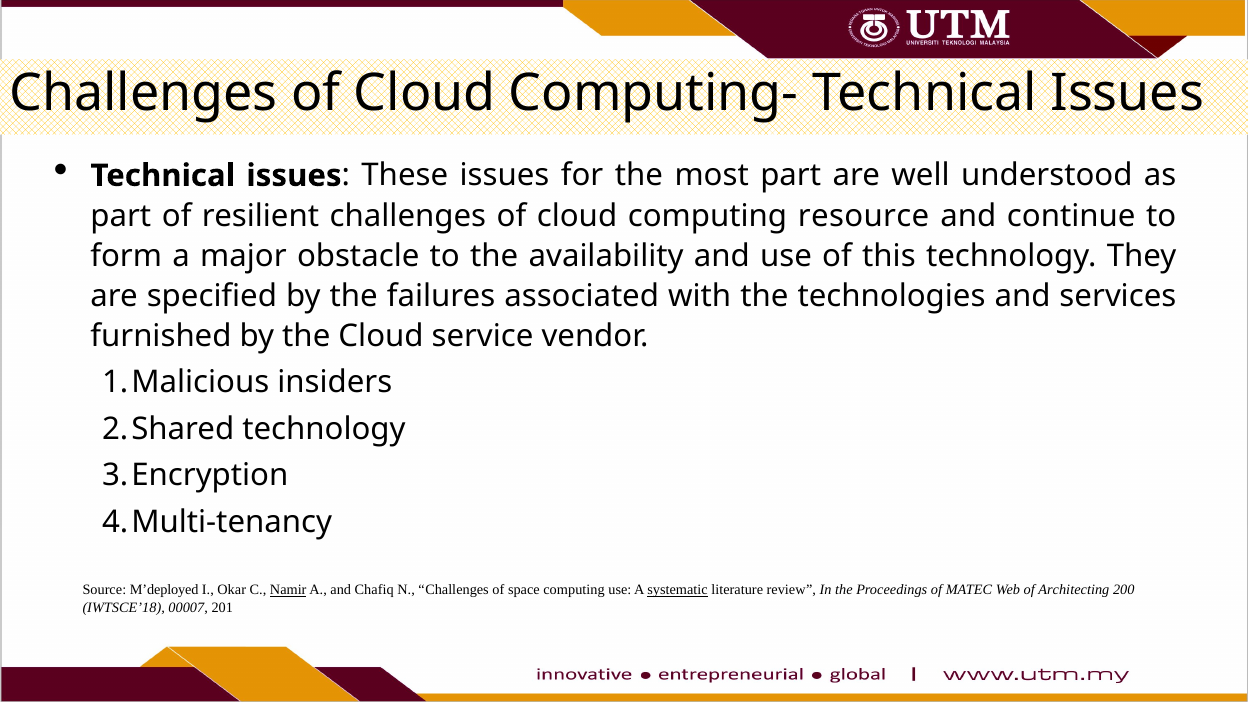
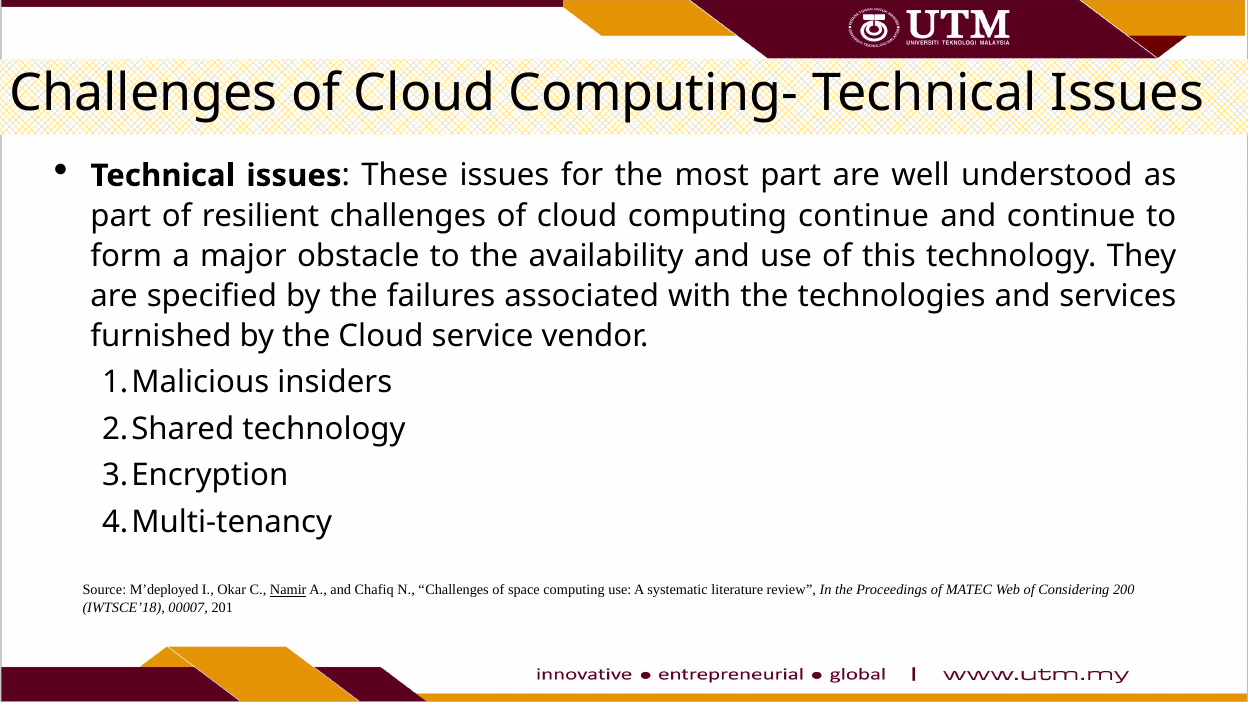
computing resource: resource -> continue
systematic underline: present -> none
Architecting: Architecting -> Considering
